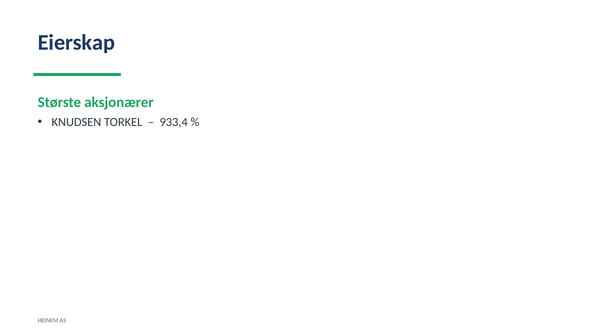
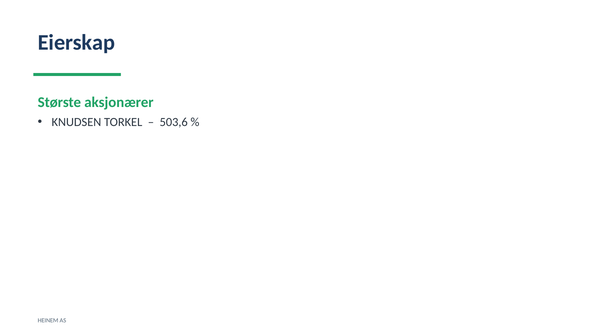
933,4: 933,4 -> 503,6
